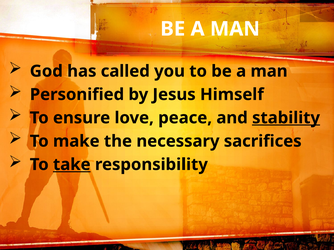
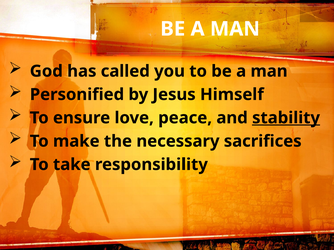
take underline: present -> none
